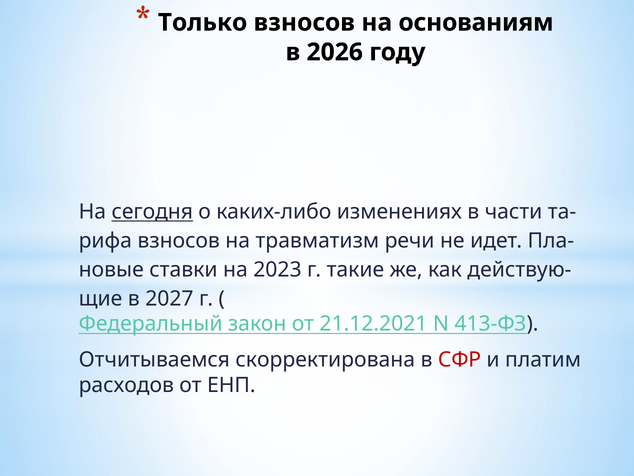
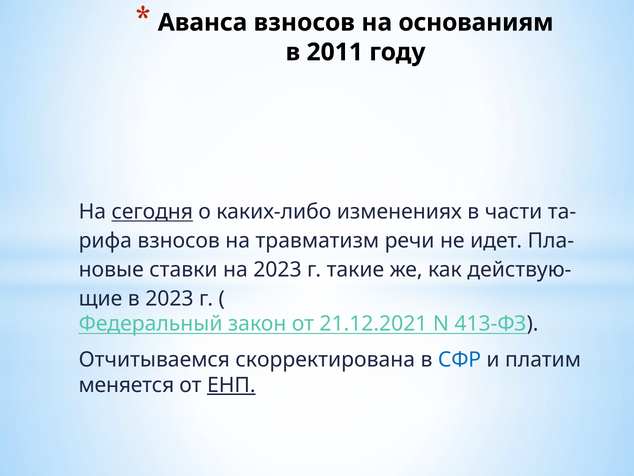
Только: Только -> Аванса
2026: 2026 -> 2011
в 2027: 2027 -> 2023
СФР colour: red -> blue
расходов: расходов -> меняется
ЕНП underline: none -> present
